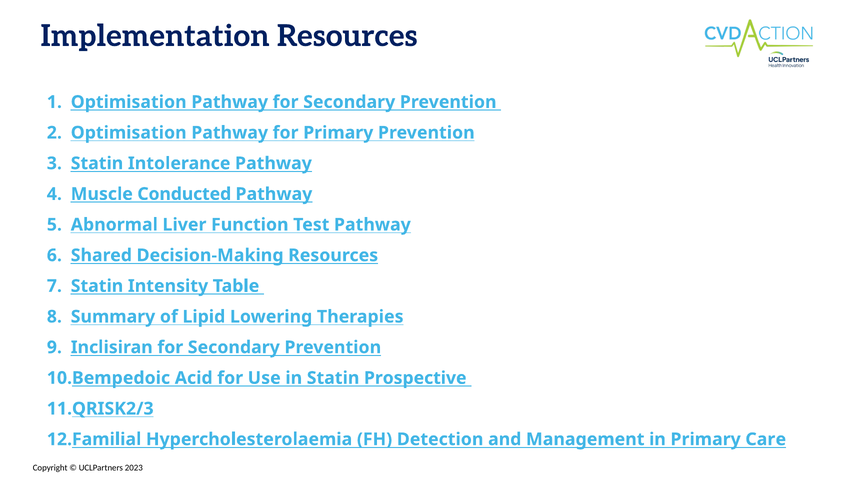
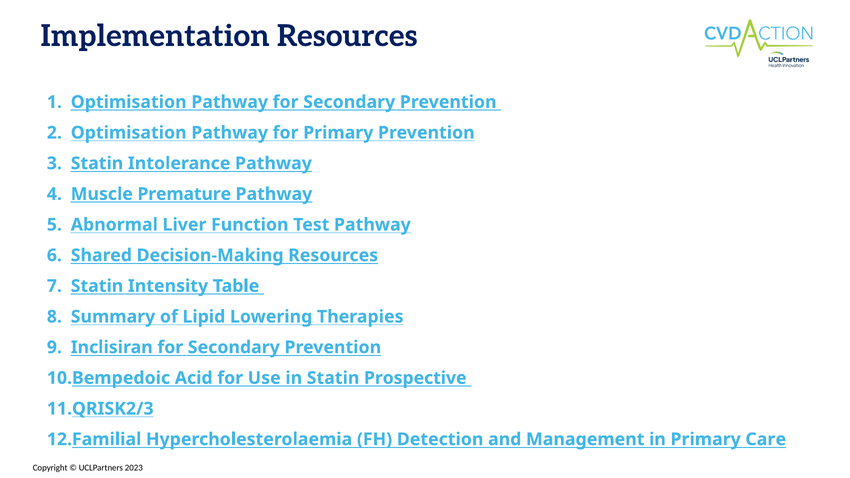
Conducted: Conducted -> Premature
